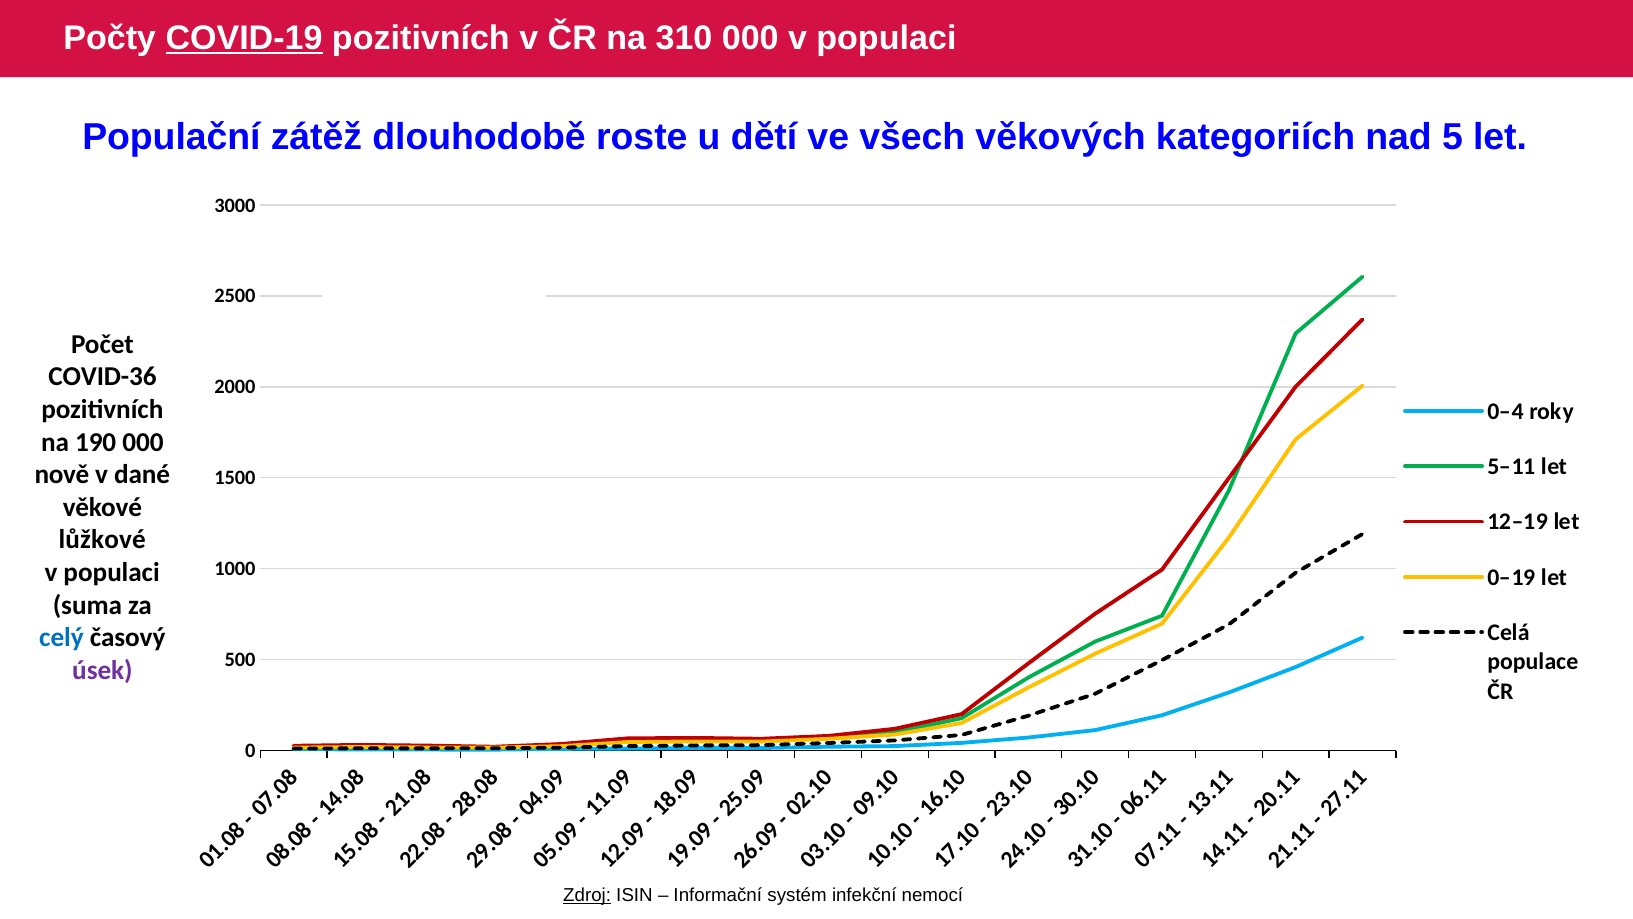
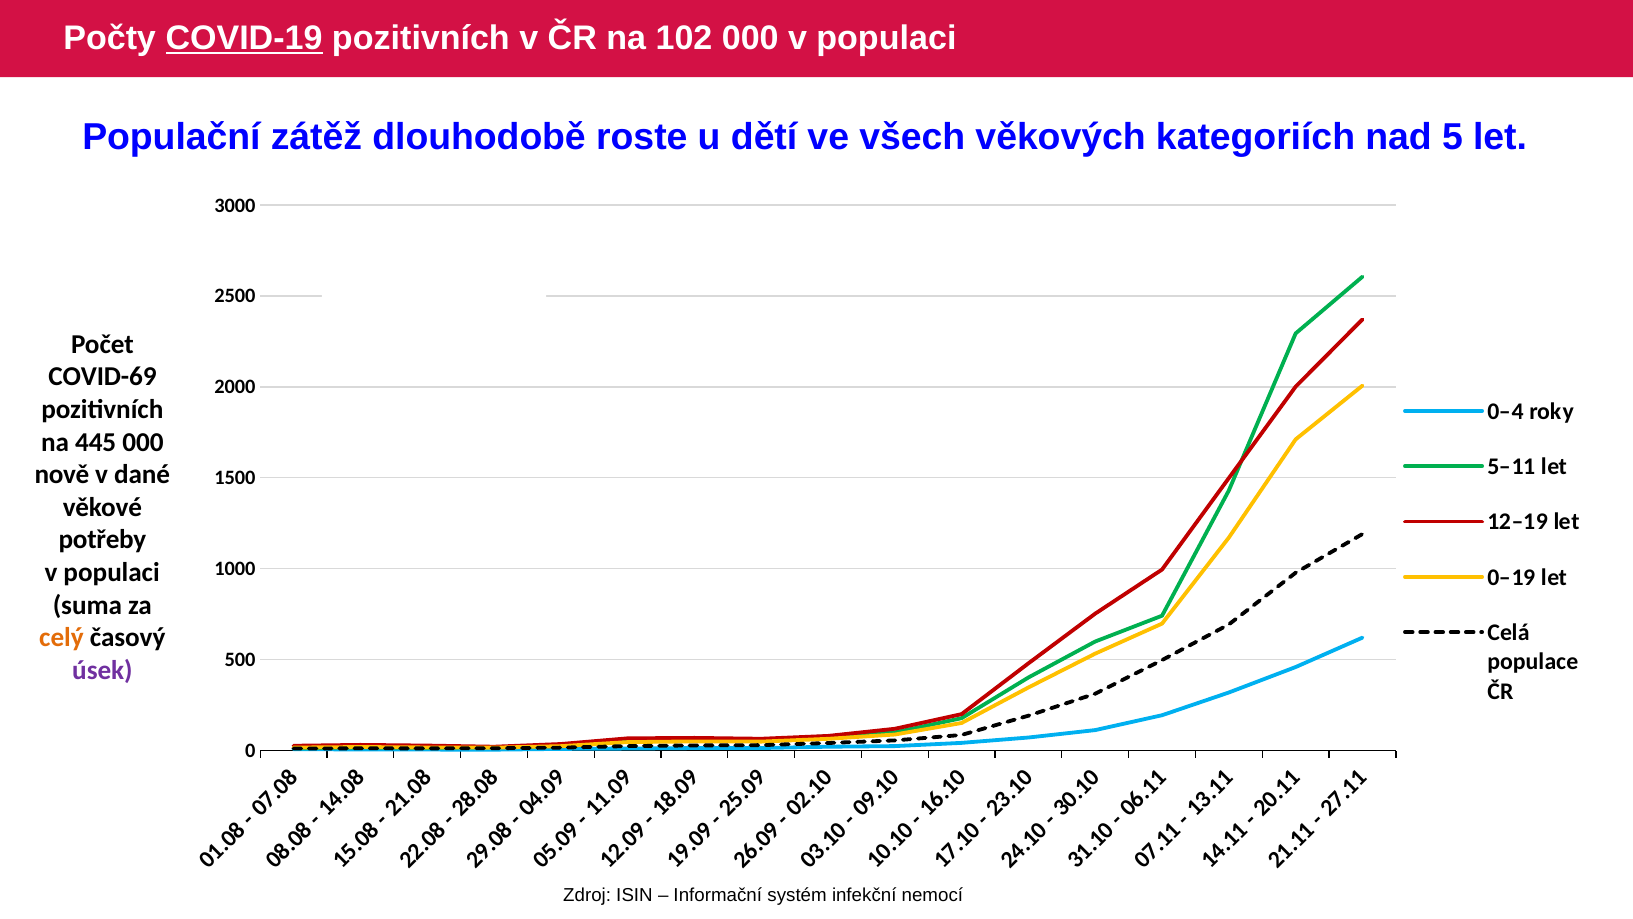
310: 310 -> 102
COVID-36: COVID-36 -> COVID-69
190: 190 -> 445
lůžkové: lůžkové -> potřeby
celý colour: blue -> orange
Zdroj underline: present -> none
